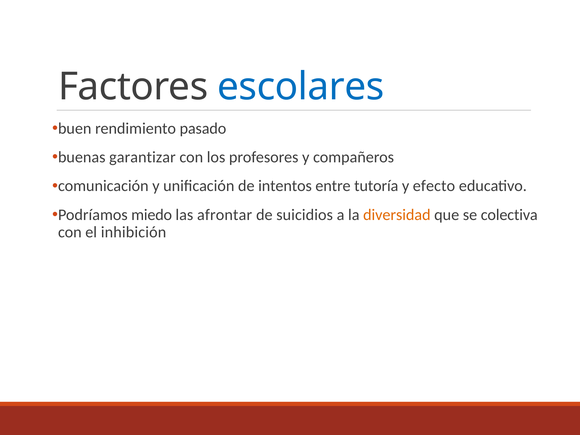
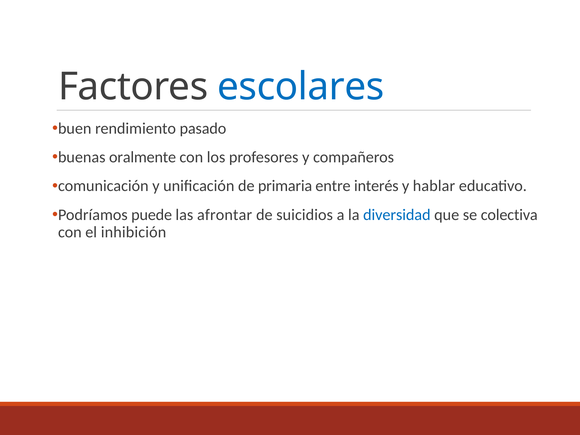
garantizar: garantizar -> oralmente
intentos: intentos -> primaria
tutoría: tutoría -> interés
efecto: efecto -> hablar
miedo: miedo -> puede
diversidad colour: orange -> blue
